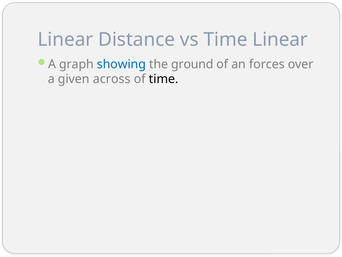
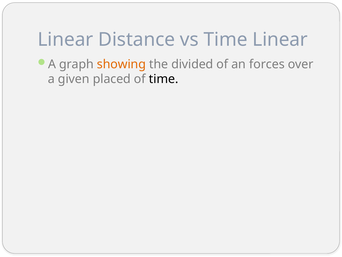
showing colour: blue -> orange
ground: ground -> divided
across: across -> placed
